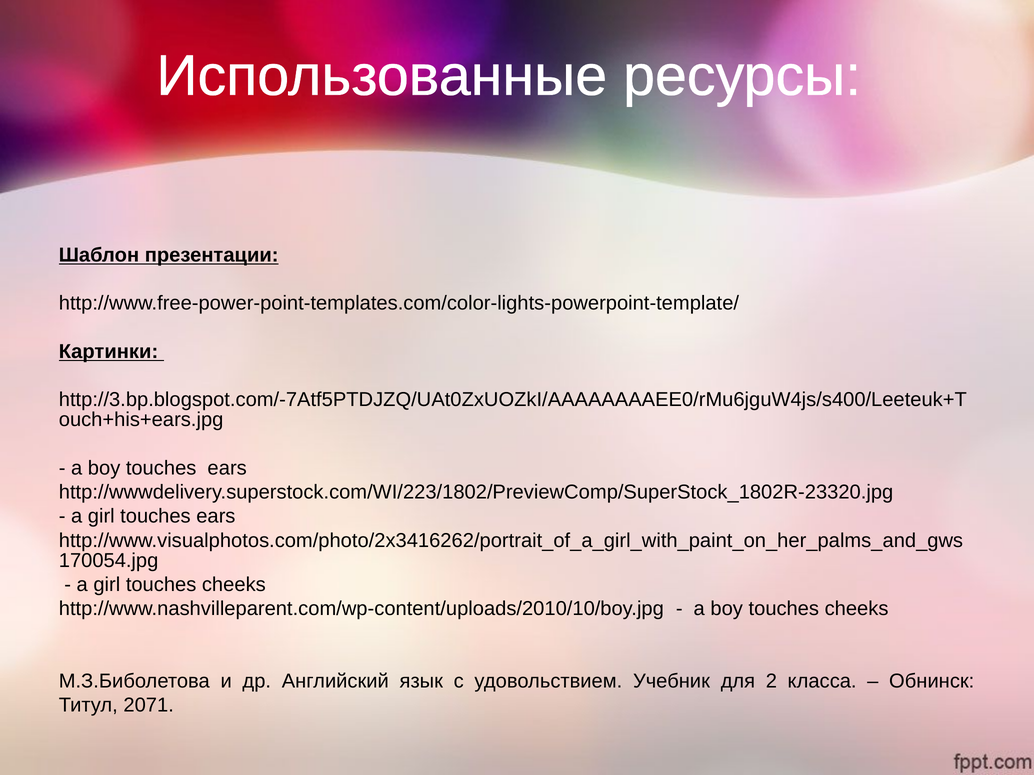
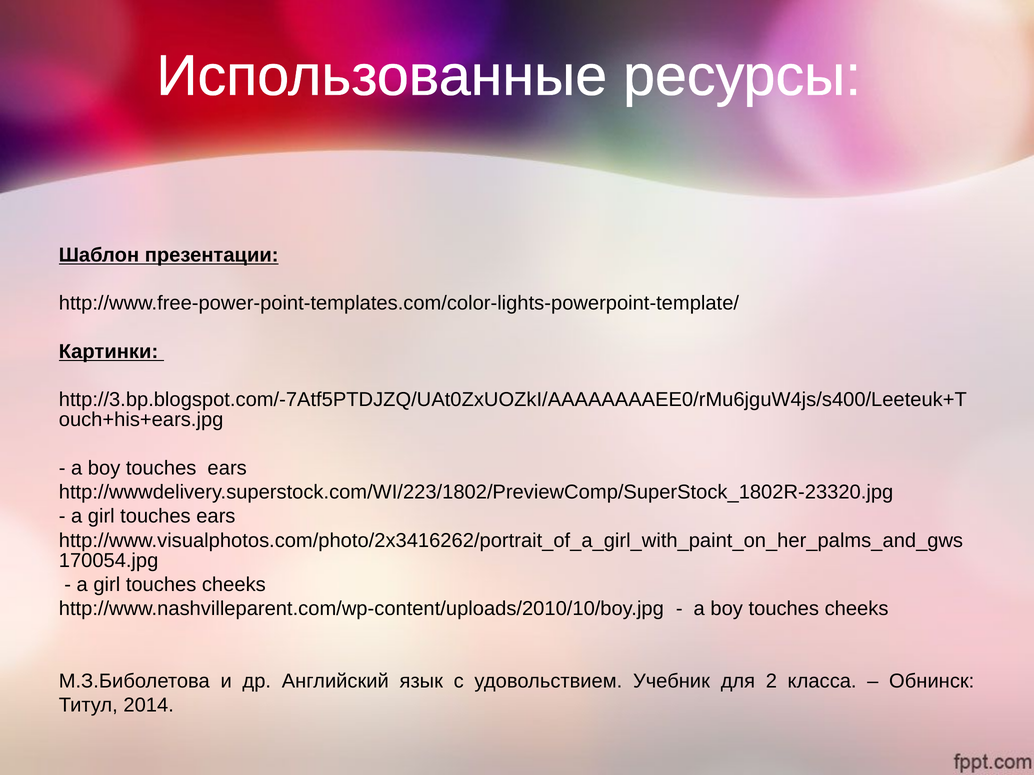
2071: 2071 -> 2014
